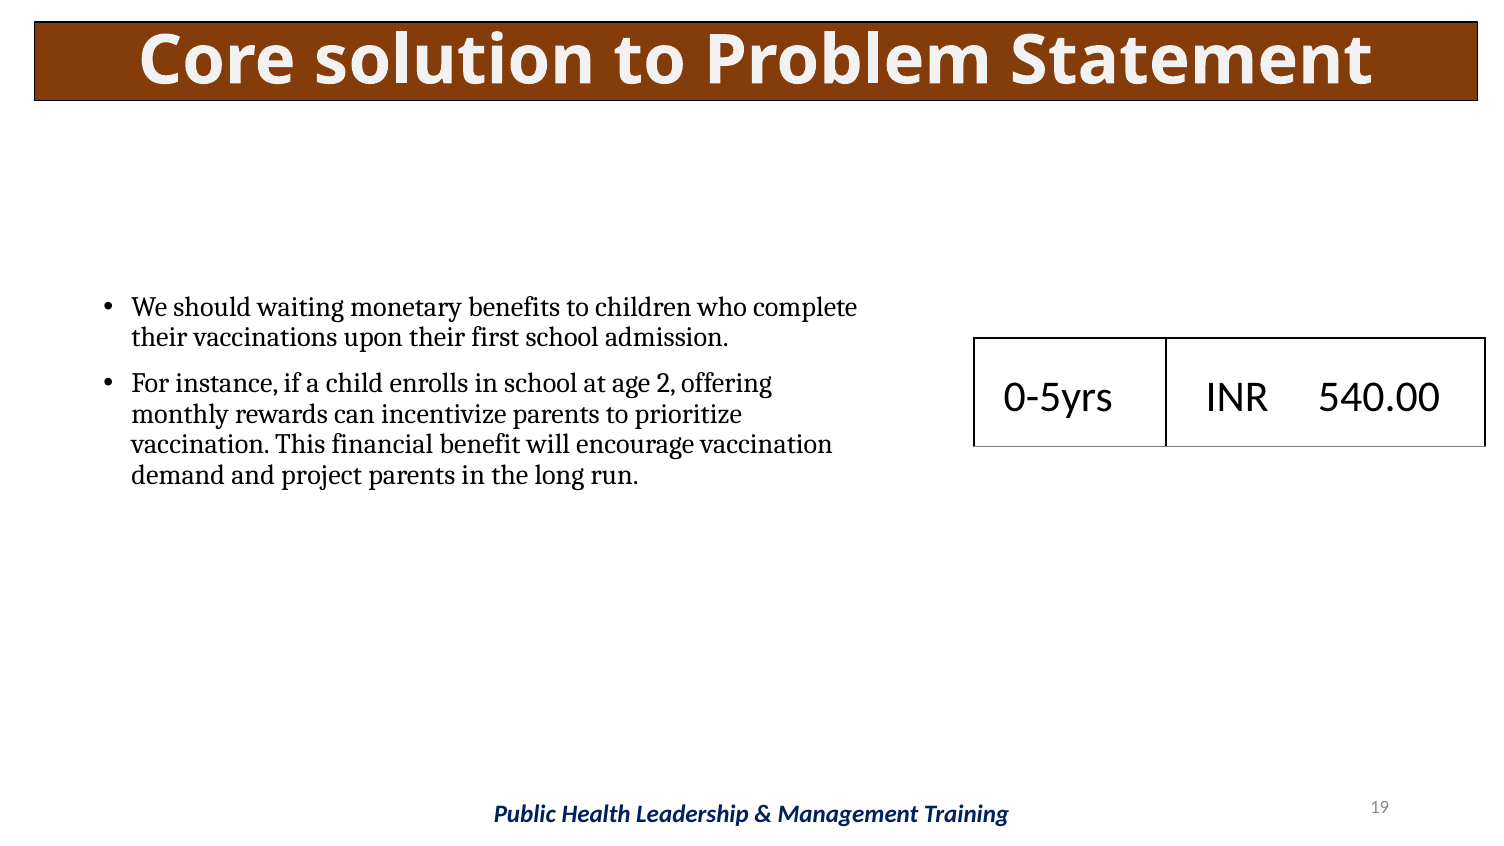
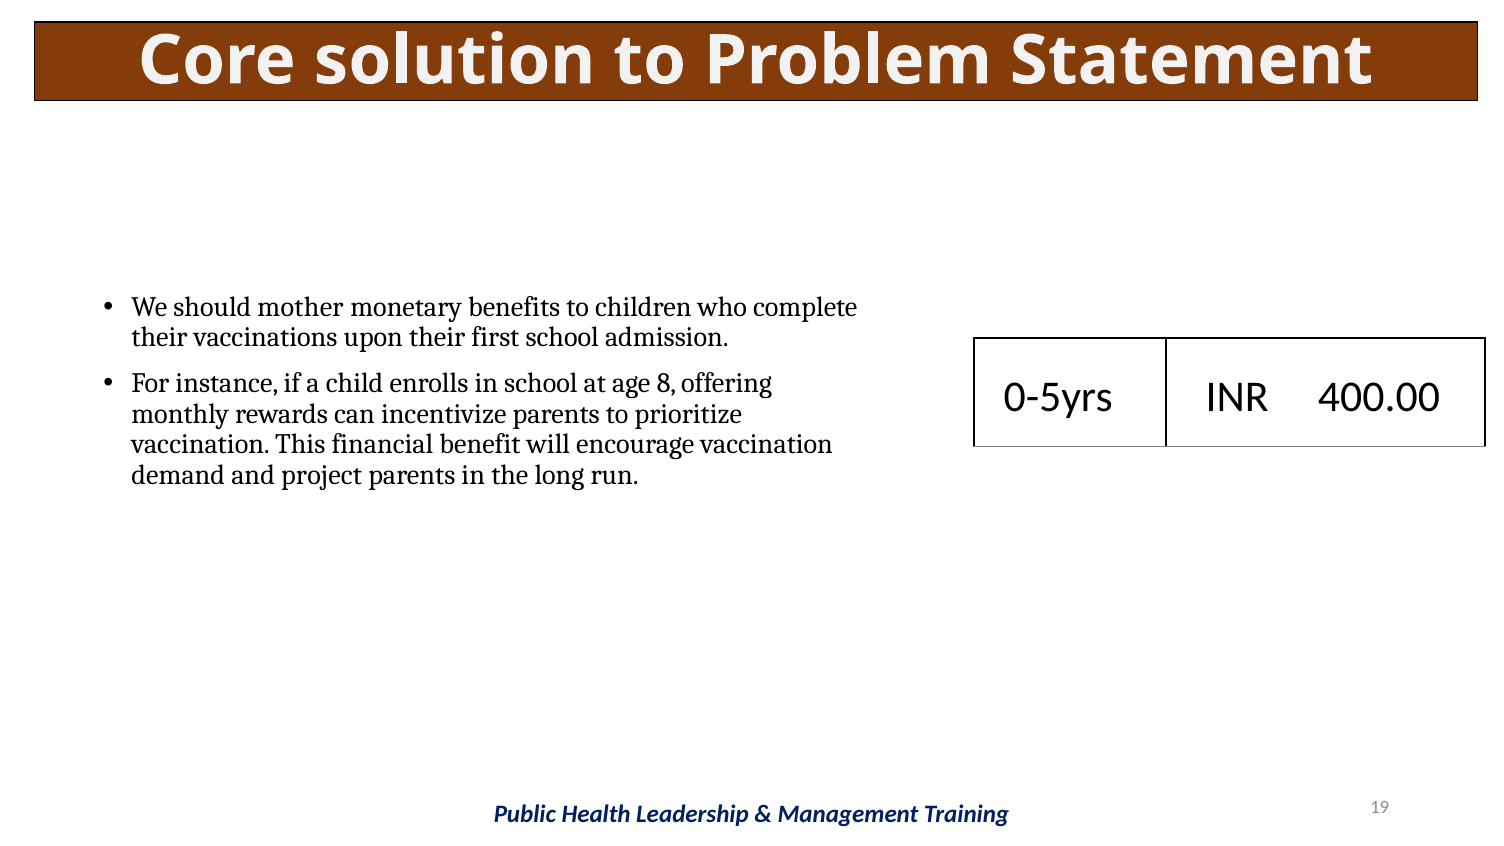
waiting: waiting -> mother
2: 2 -> 8
540.00: 540.00 -> 400.00
